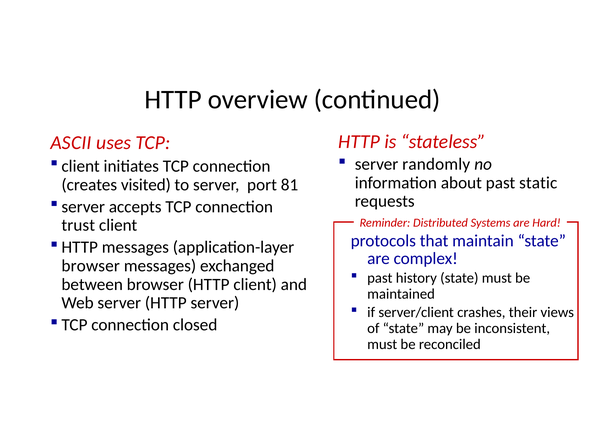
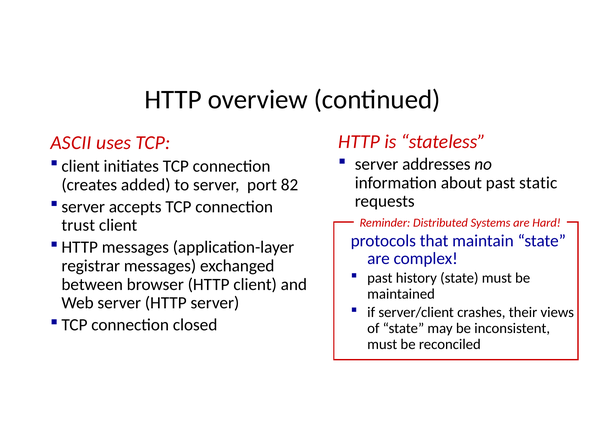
randomly: randomly -> addresses
visited: visited -> added
81: 81 -> 82
browser at (91, 266): browser -> registrar
